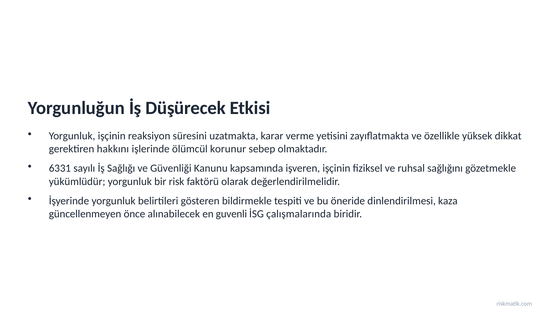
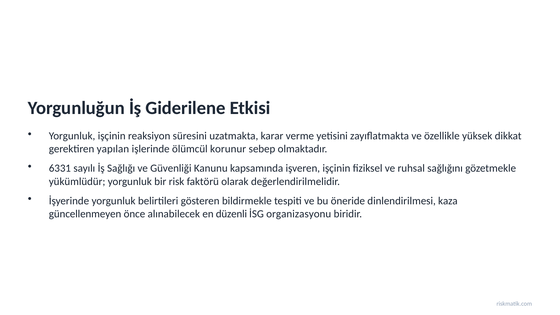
Düşürecek: Düşürecek -> Giderilene
hakkını: hakkını -> yapılan
guvenli: guvenli -> düzenli
çalışmalarında: çalışmalarında -> organizasyonu
